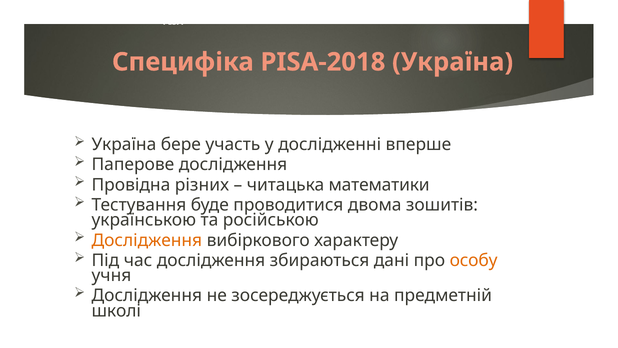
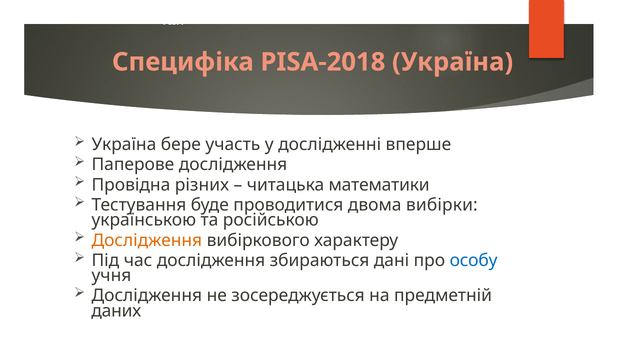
зошитів: зошитів -> вибірки
особу colour: orange -> blue
школі: школі -> даних
